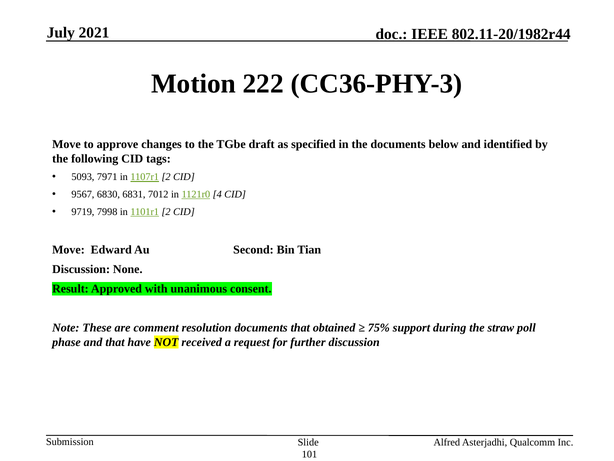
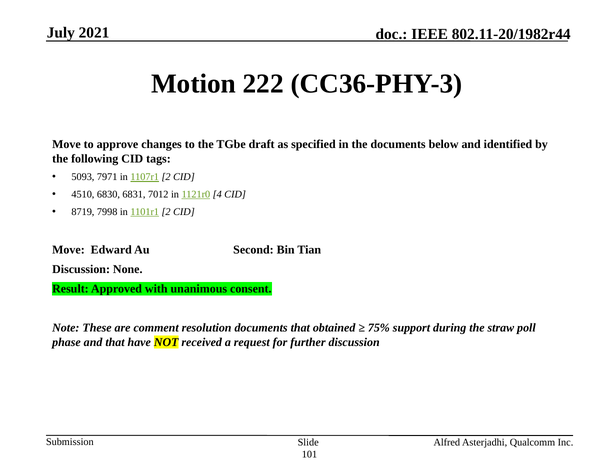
9567: 9567 -> 4510
9719: 9719 -> 8719
